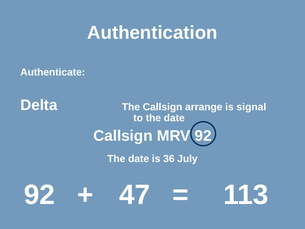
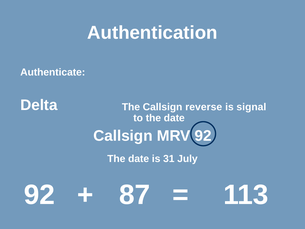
arrange: arrange -> reverse
36: 36 -> 31
47: 47 -> 87
